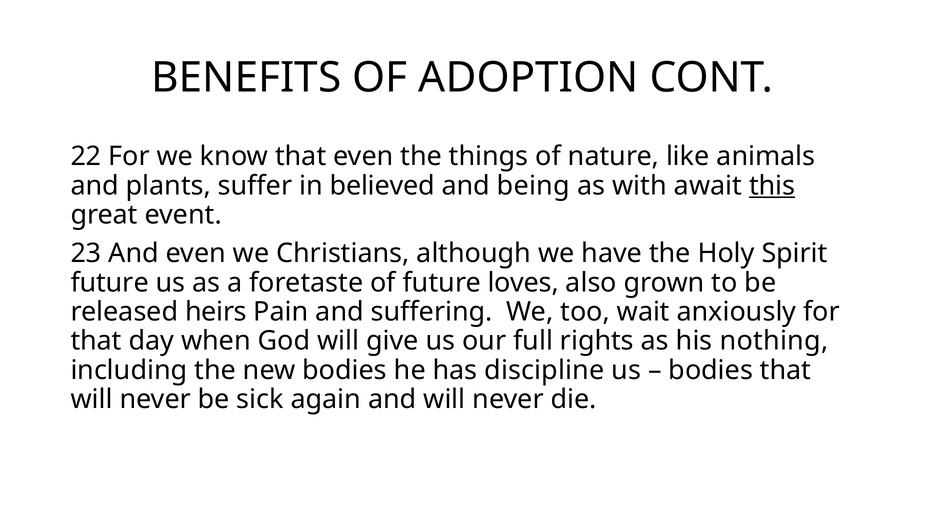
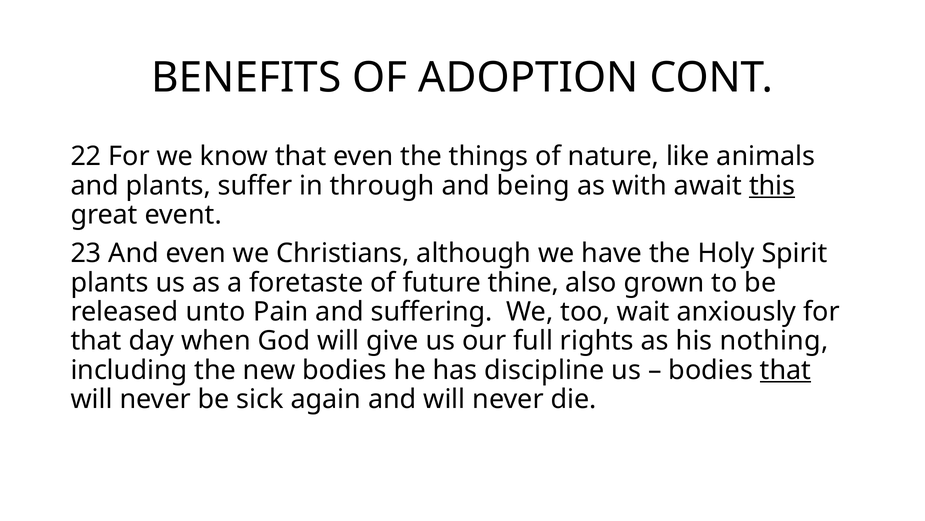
believed: believed -> through
future at (110, 282): future -> plants
loves: loves -> thine
heirs: heirs -> unto
that at (786, 370) underline: none -> present
